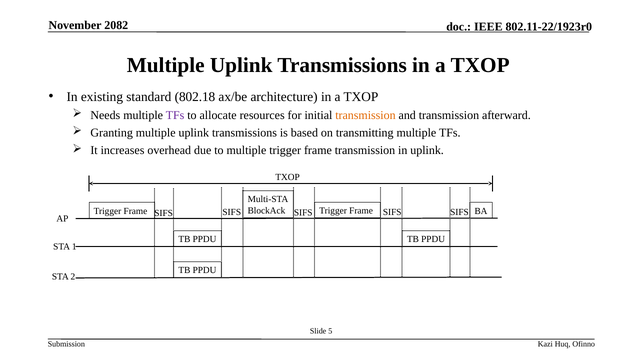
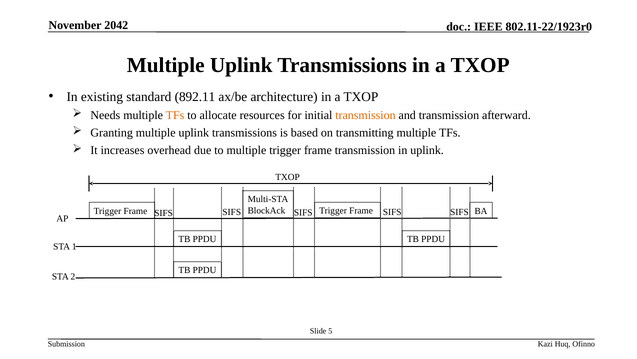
2082: 2082 -> 2042
802.18: 802.18 -> 892.11
TFs at (175, 115) colour: purple -> orange
